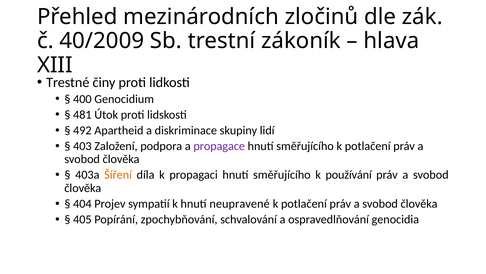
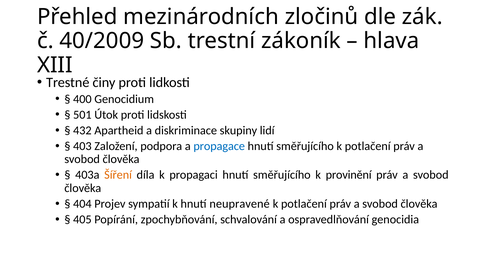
481: 481 -> 501
492: 492 -> 432
propagace colour: purple -> blue
používání: používání -> provinění
